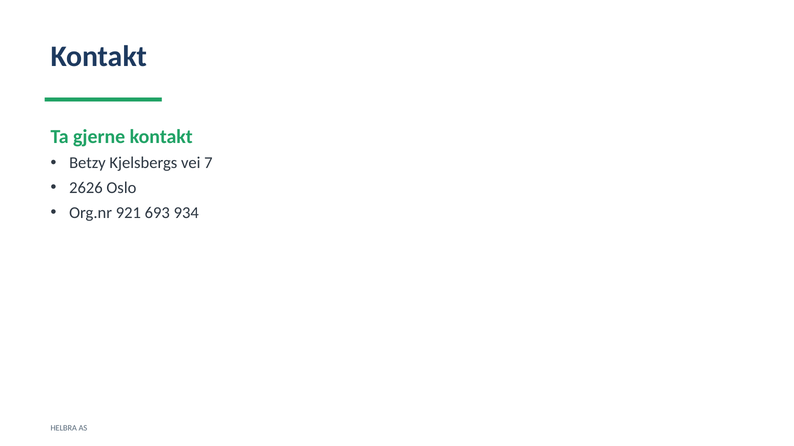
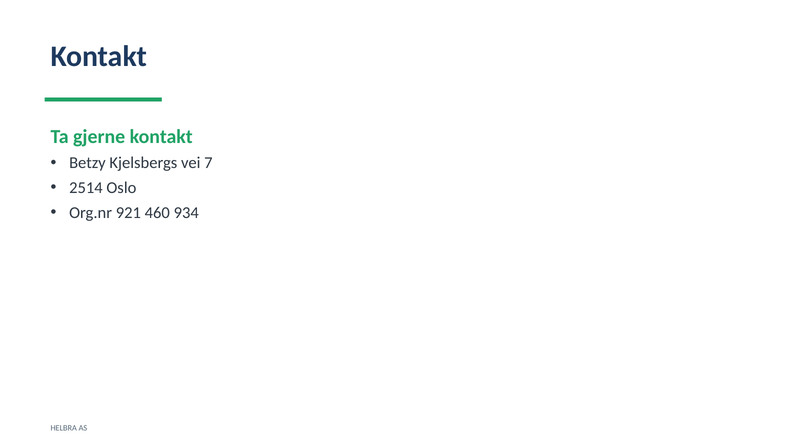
2626: 2626 -> 2514
693: 693 -> 460
